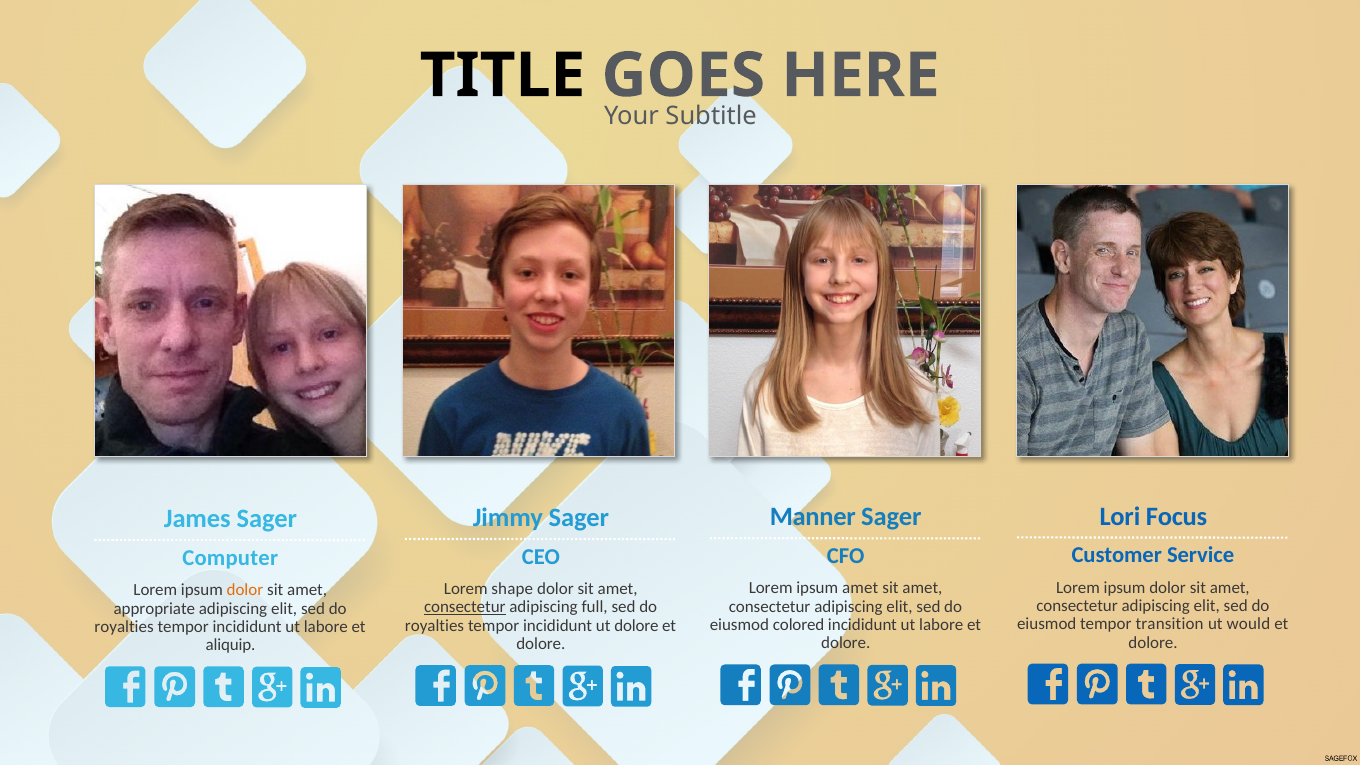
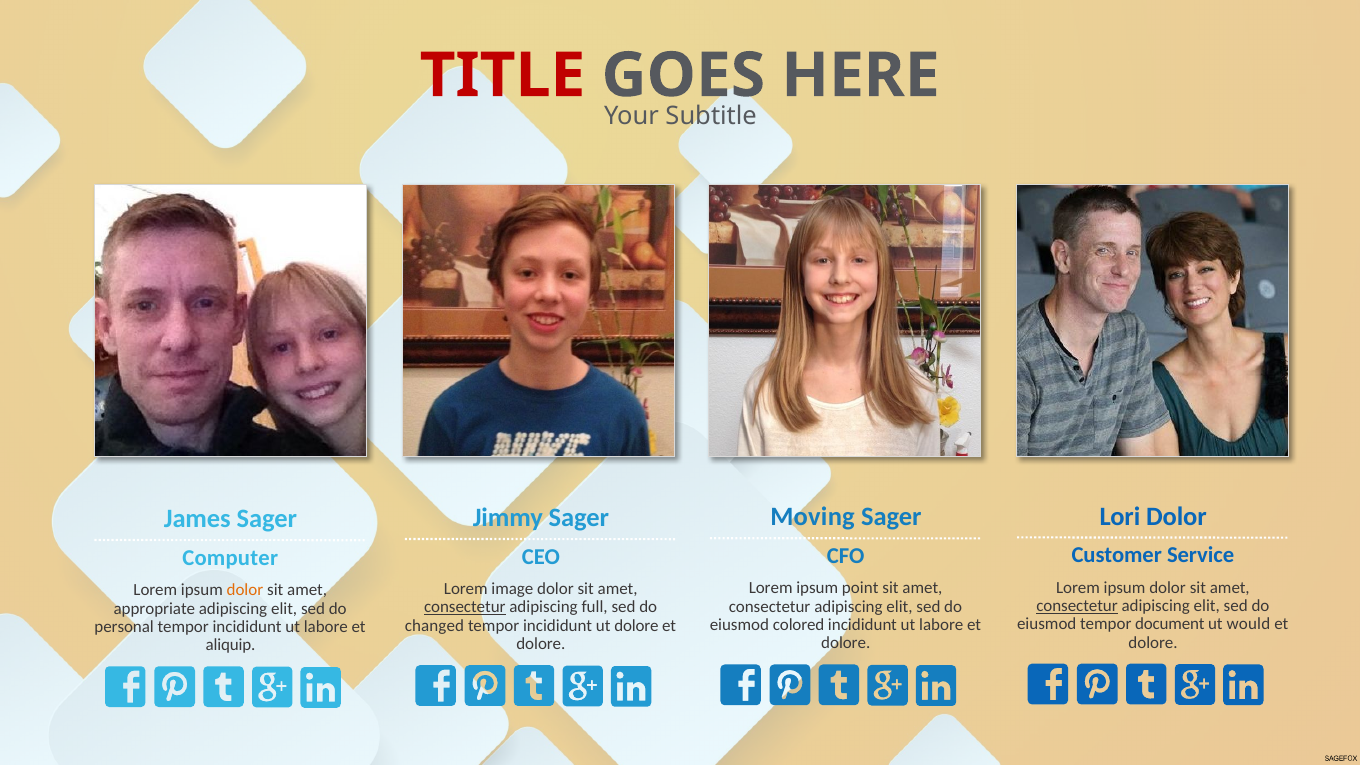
TITLE colour: black -> red
Lori Focus: Focus -> Dolor
Manner: Manner -> Moving
ipsum amet: amet -> point
shape: shape -> image
consectetur at (1077, 606) underline: none -> present
transition: transition -> document
royalties at (435, 626): royalties -> changed
royalties at (124, 627): royalties -> personal
